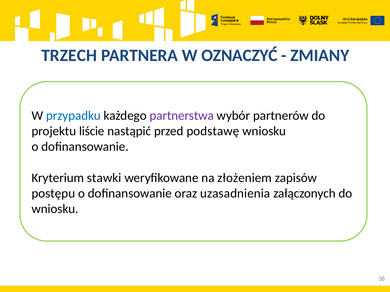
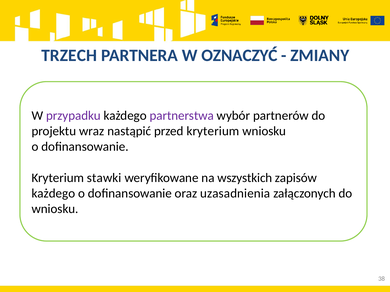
przypadku colour: blue -> purple
liście: liście -> wraz
przed podstawę: podstawę -> kryterium
złożeniem: złożeniem -> wszystkich
postępu at (53, 194): postępu -> każdego
